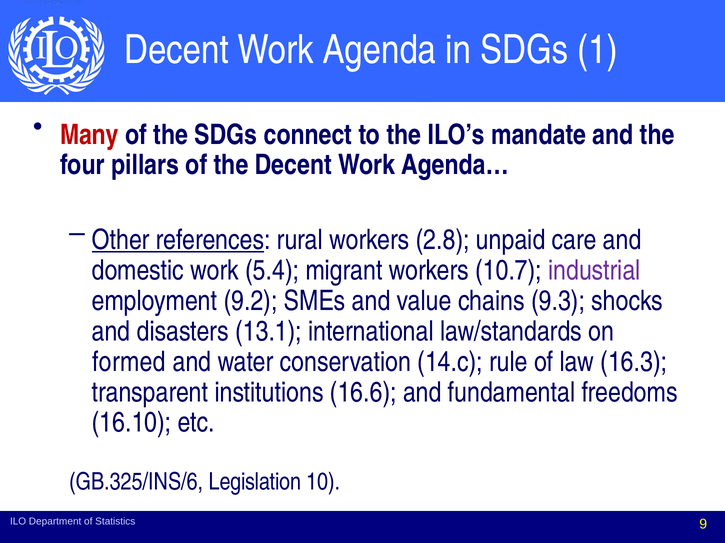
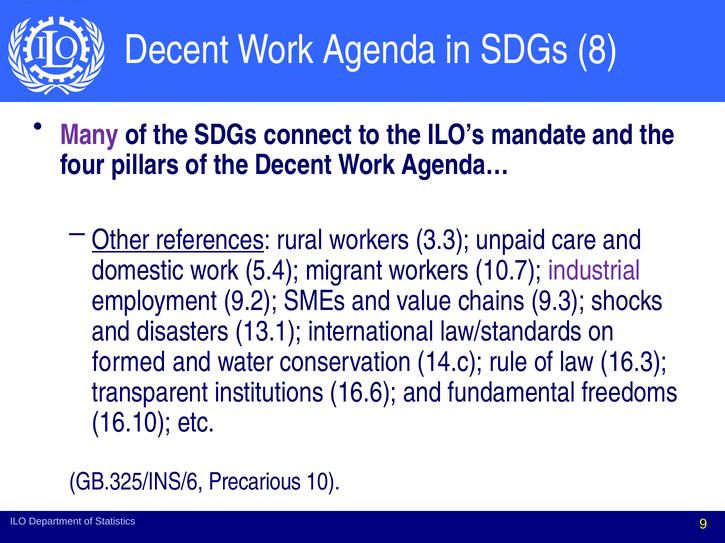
1: 1 -> 8
Many colour: red -> purple
2.8: 2.8 -> 3.3
Legislation: Legislation -> Precarious
